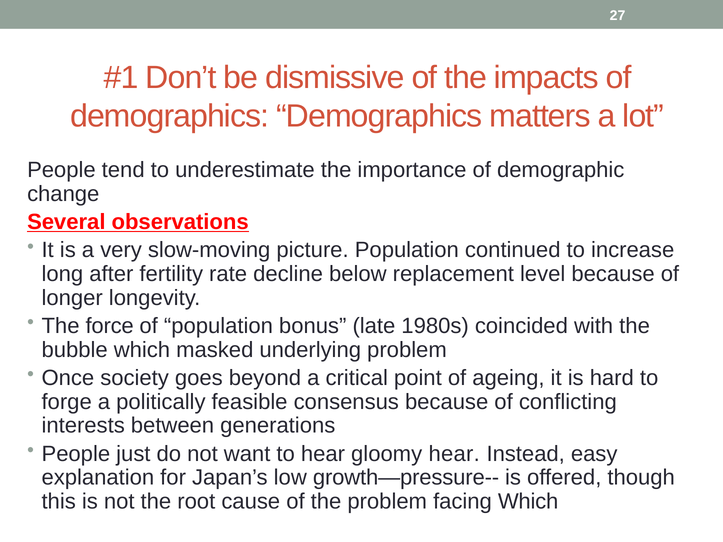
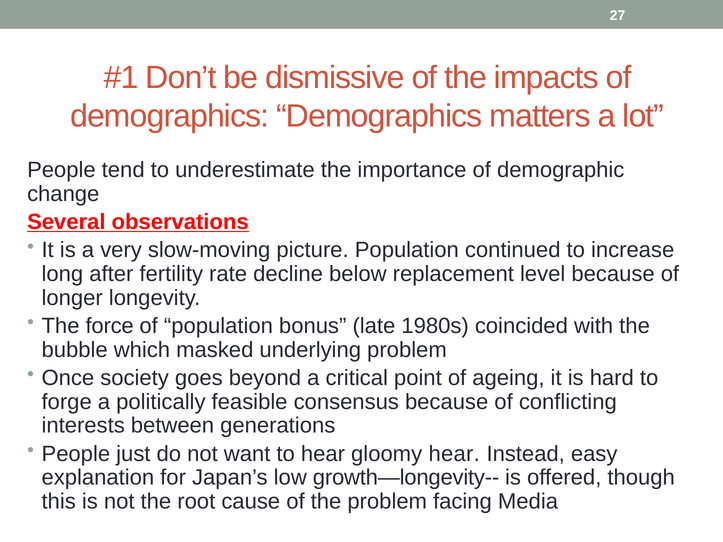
growth—pressure--: growth—pressure-- -> growth—longevity--
facing Which: Which -> Media
